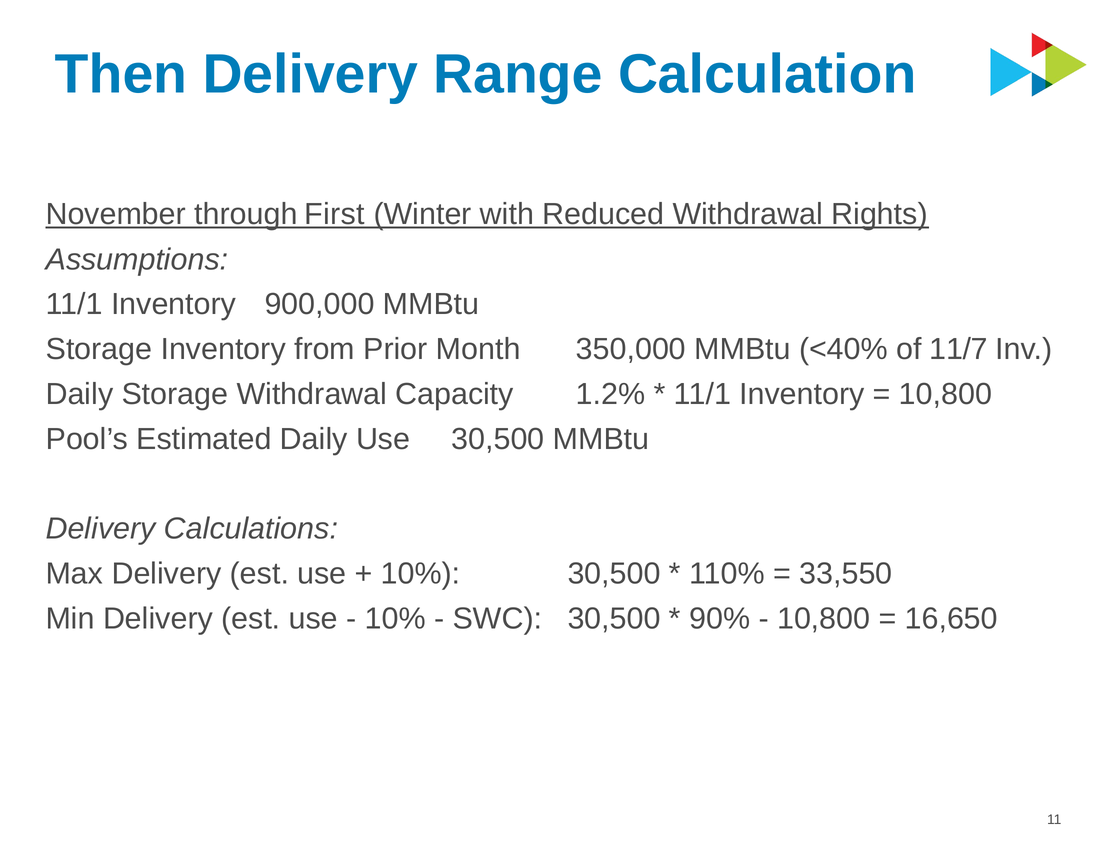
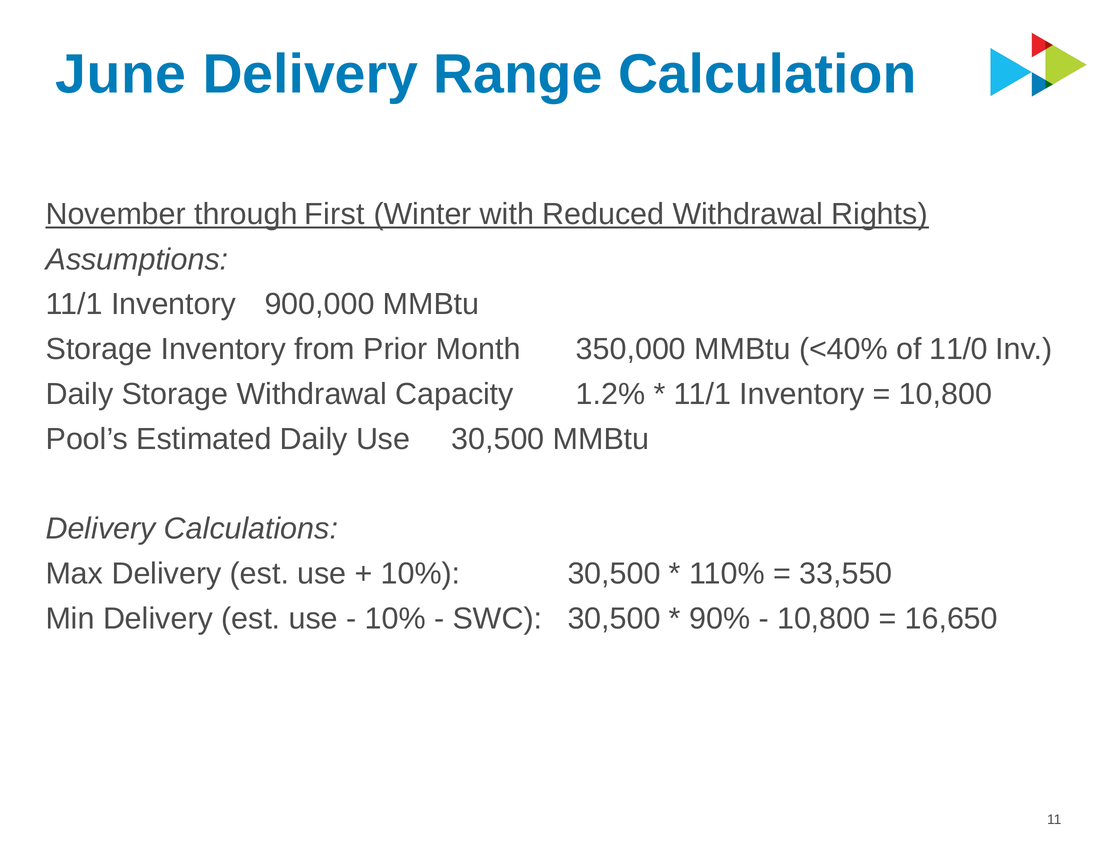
Then: Then -> June
11/7: 11/7 -> 11/0
